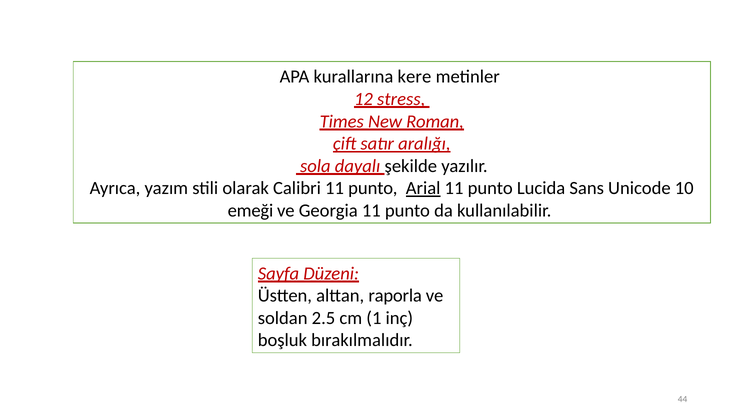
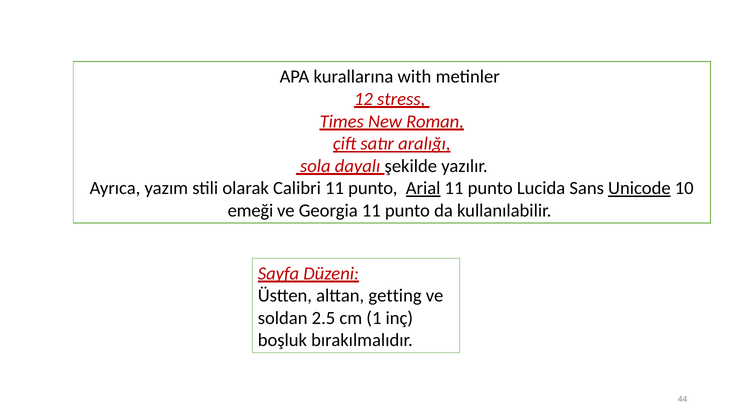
kere: kere -> with
Unicode underline: none -> present
raporla: raporla -> getting
